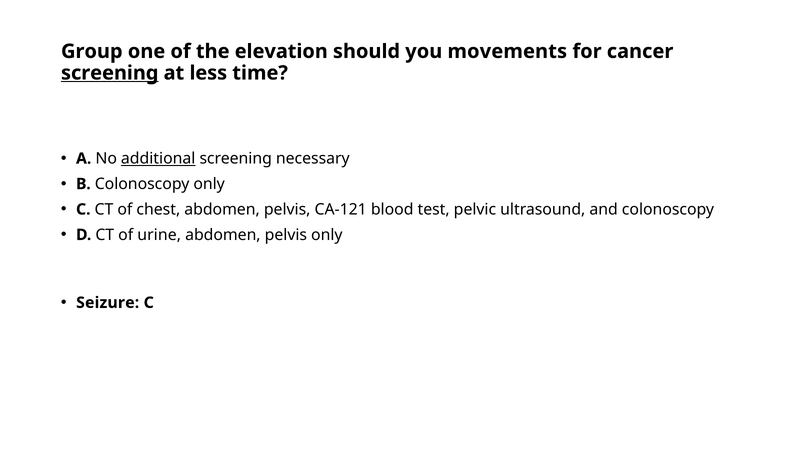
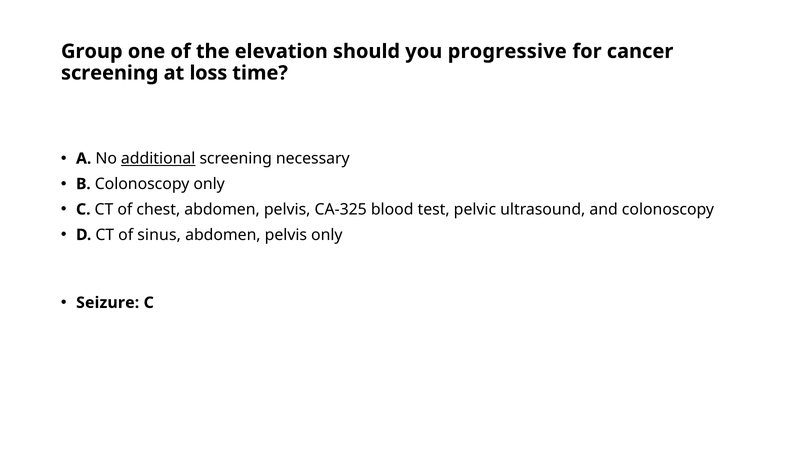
movements: movements -> progressive
screening at (110, 73) underline: present -> none
less: less -> loss
CA-121: CA-121 -> CA-325
urine: urine -> sinus
